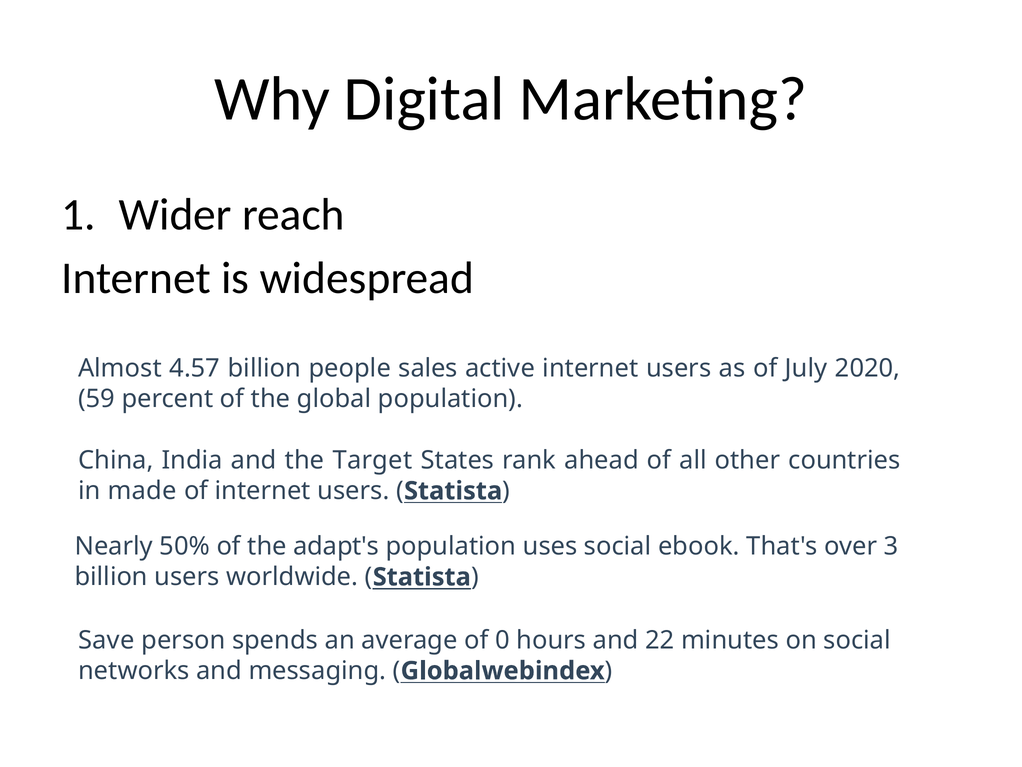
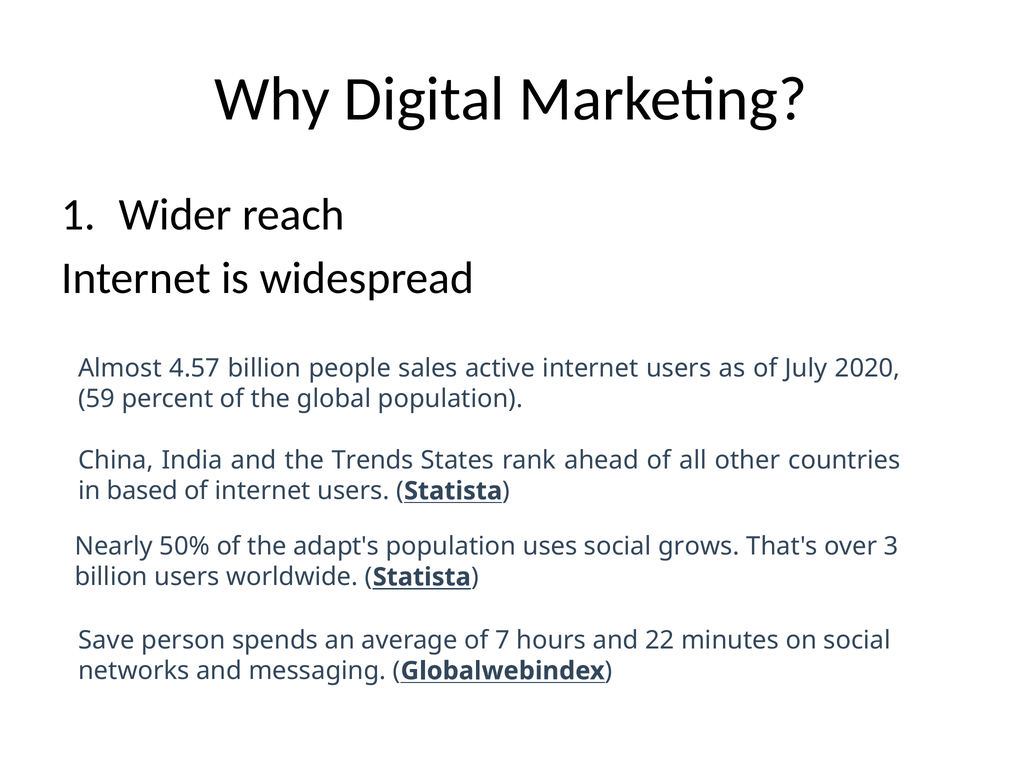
Target: Target -> Trends
made: made -> based
ebook: ebook -> grows
0: 0 -> 7
